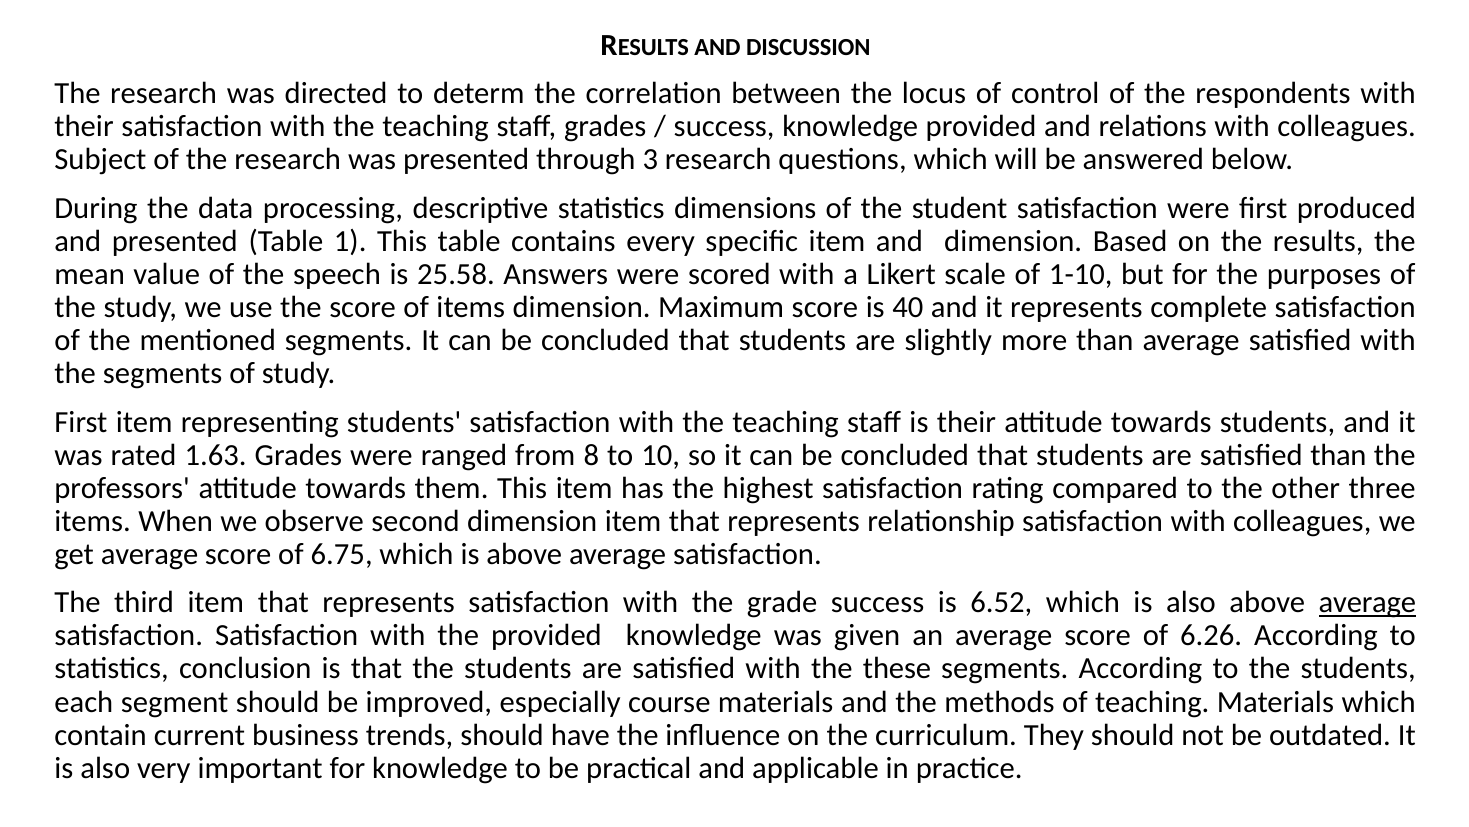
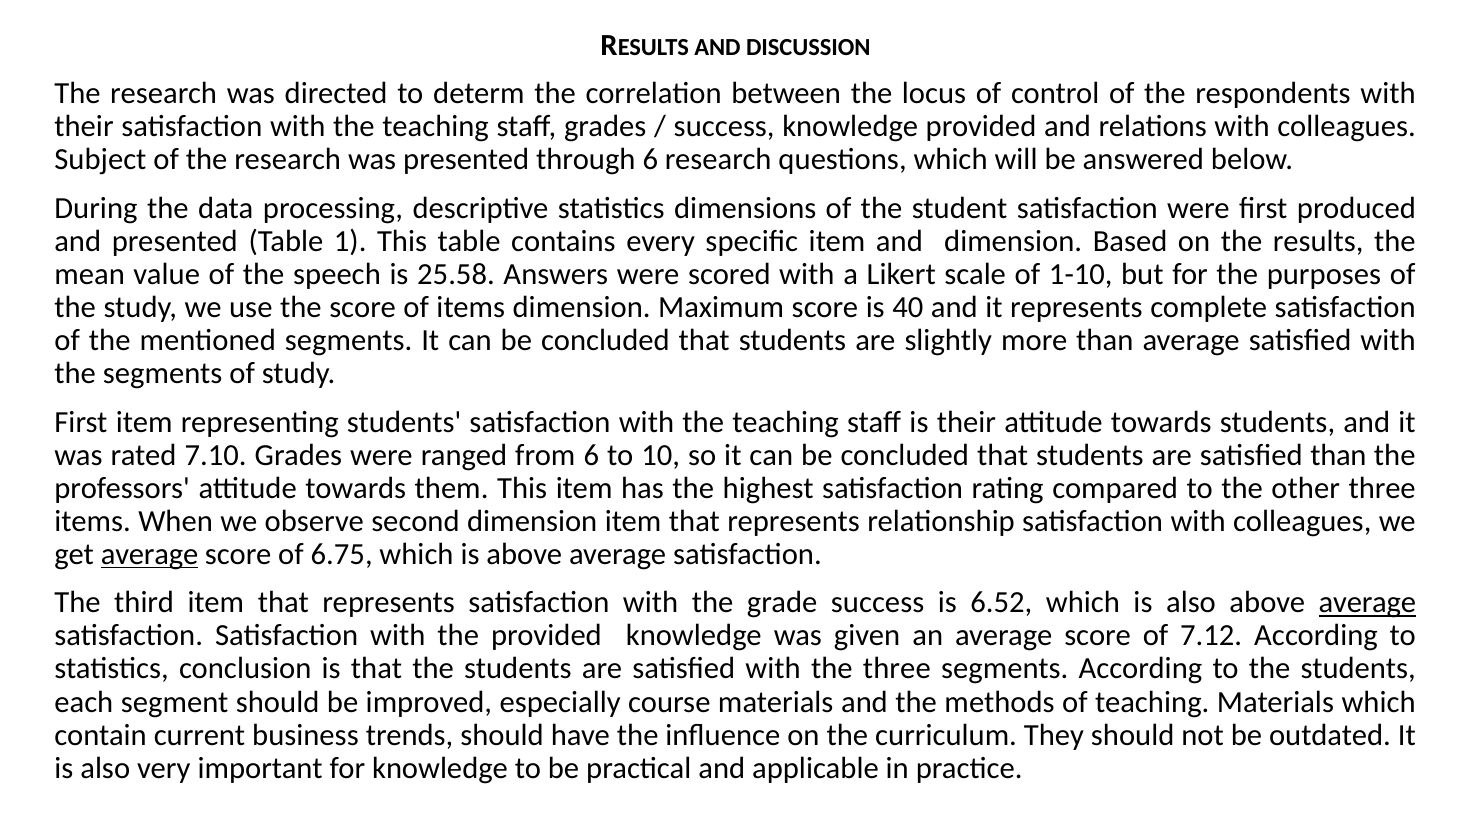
through 3: 3 -> 6
1.63: 1.63 -> 7.10
from 8: 8 -> 6
average at (150, 554) underline: none -> present
6.26: 6.26 -> 7.12
the these: these -> three
